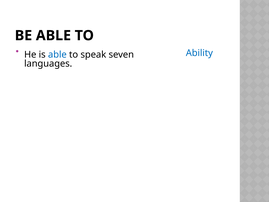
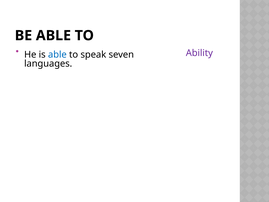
Ability colour: blue -> purple
